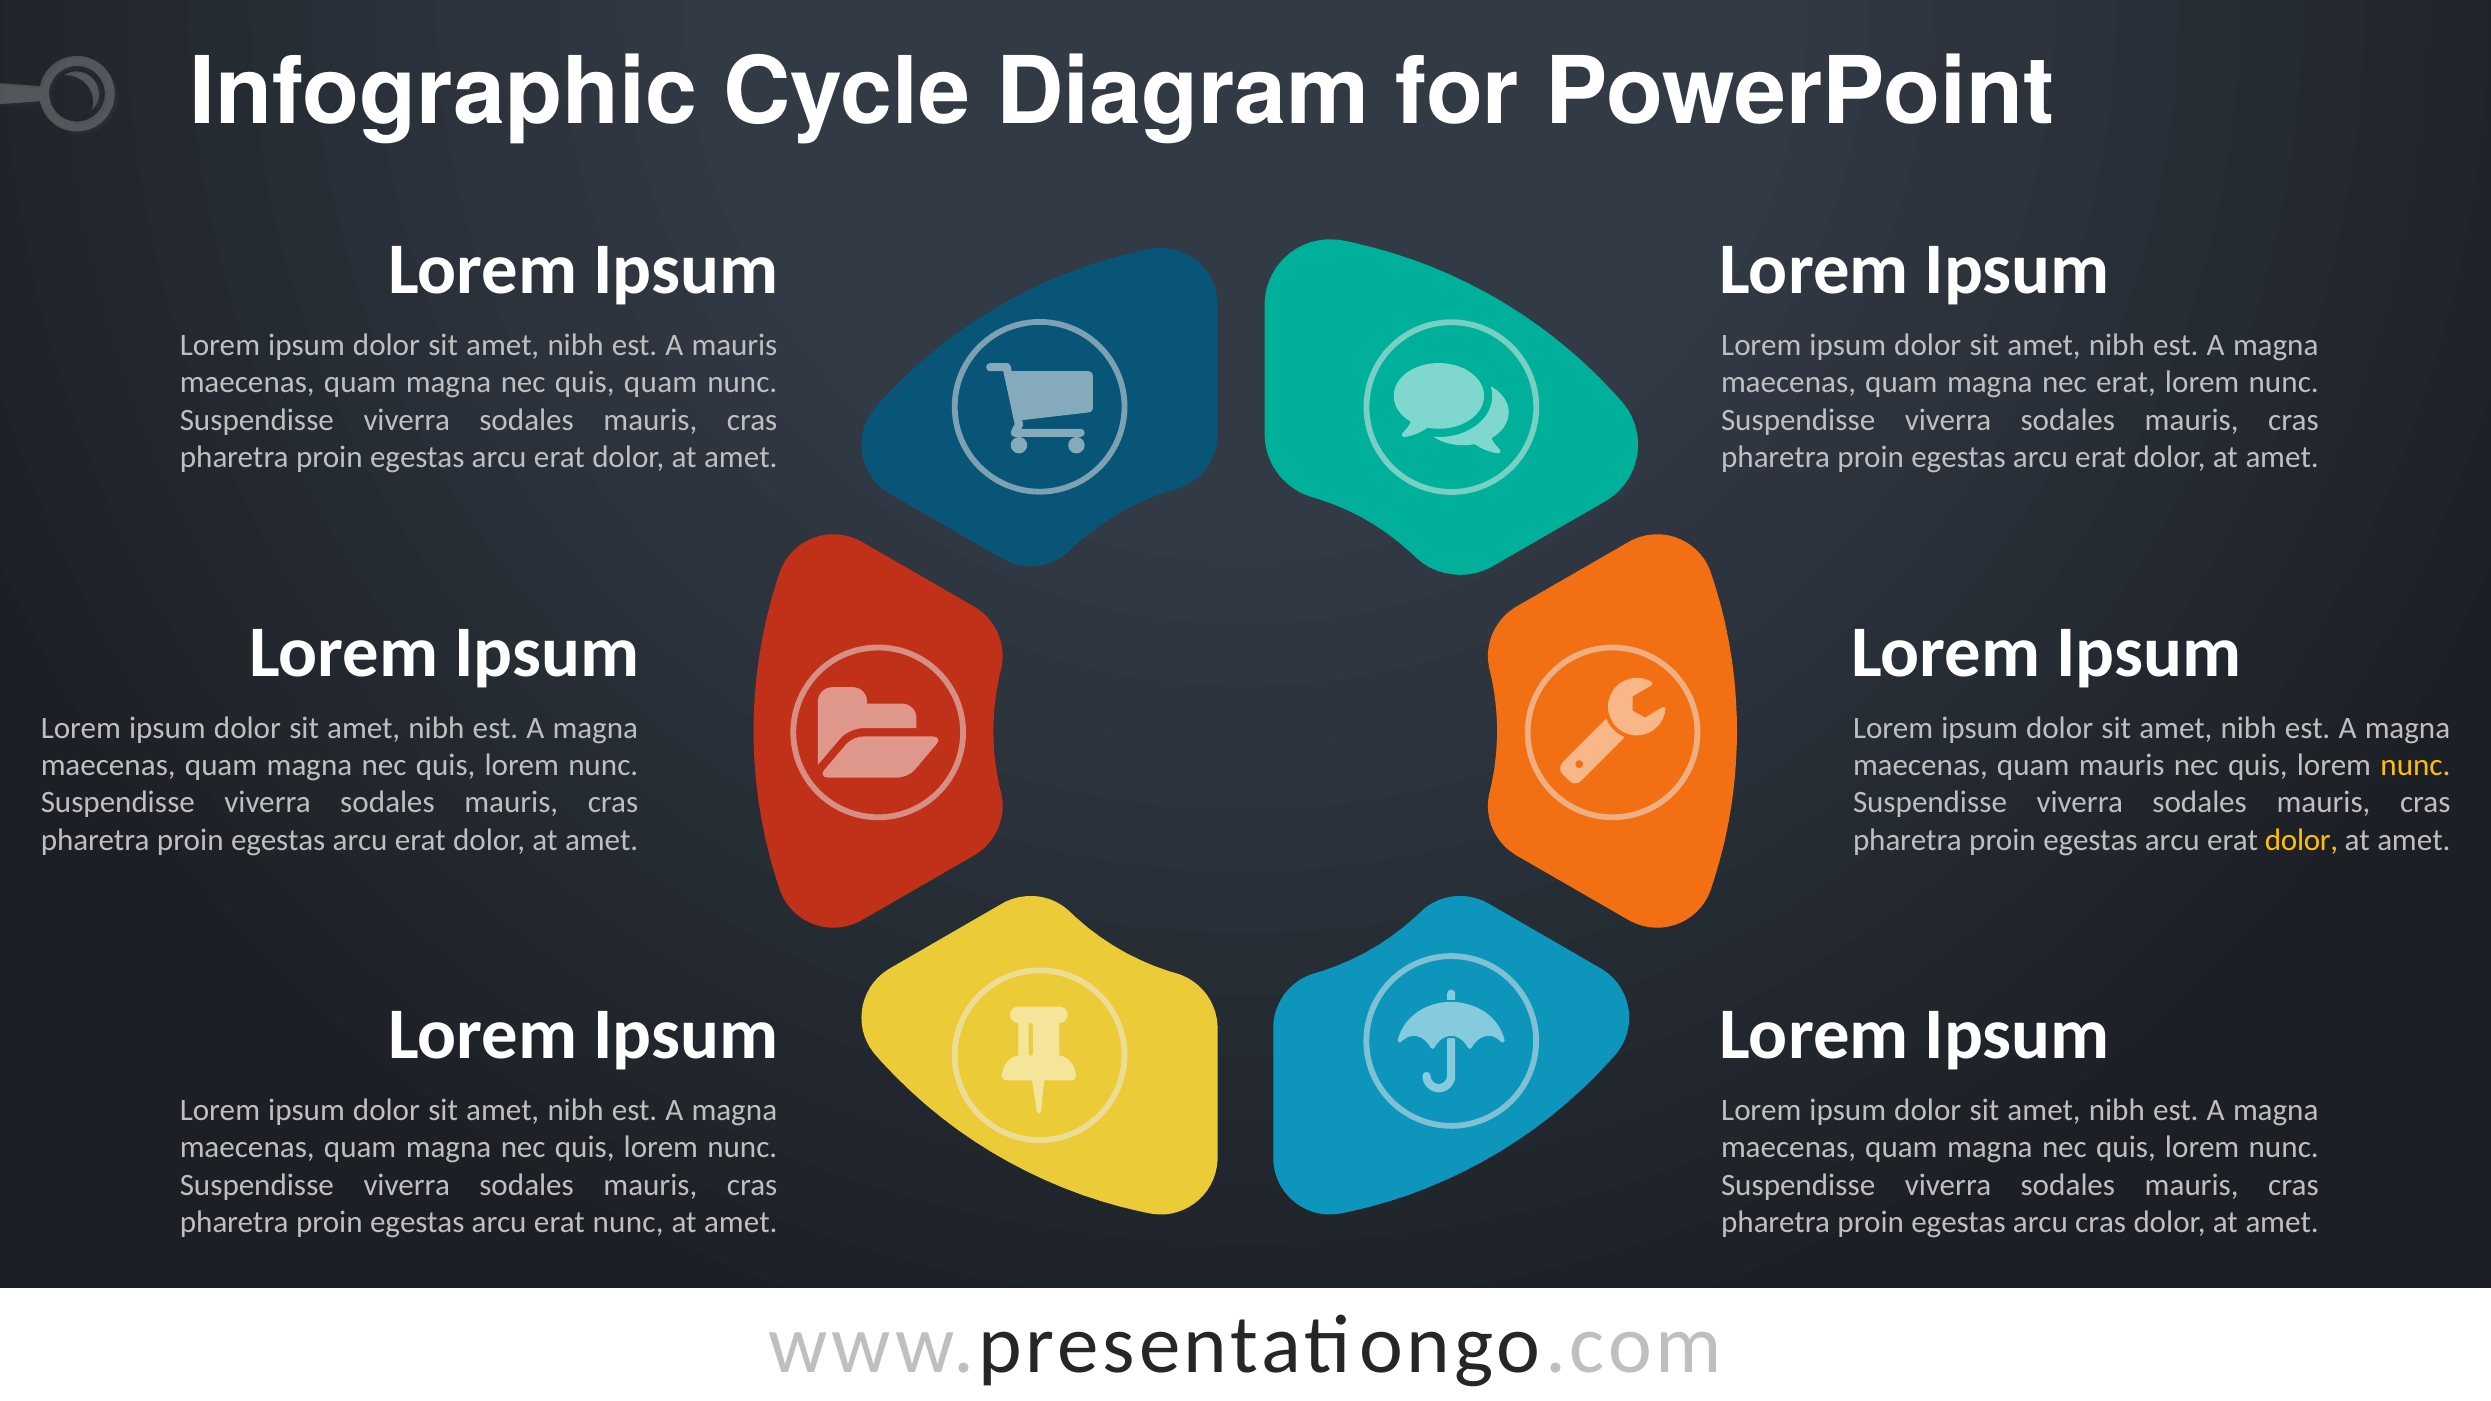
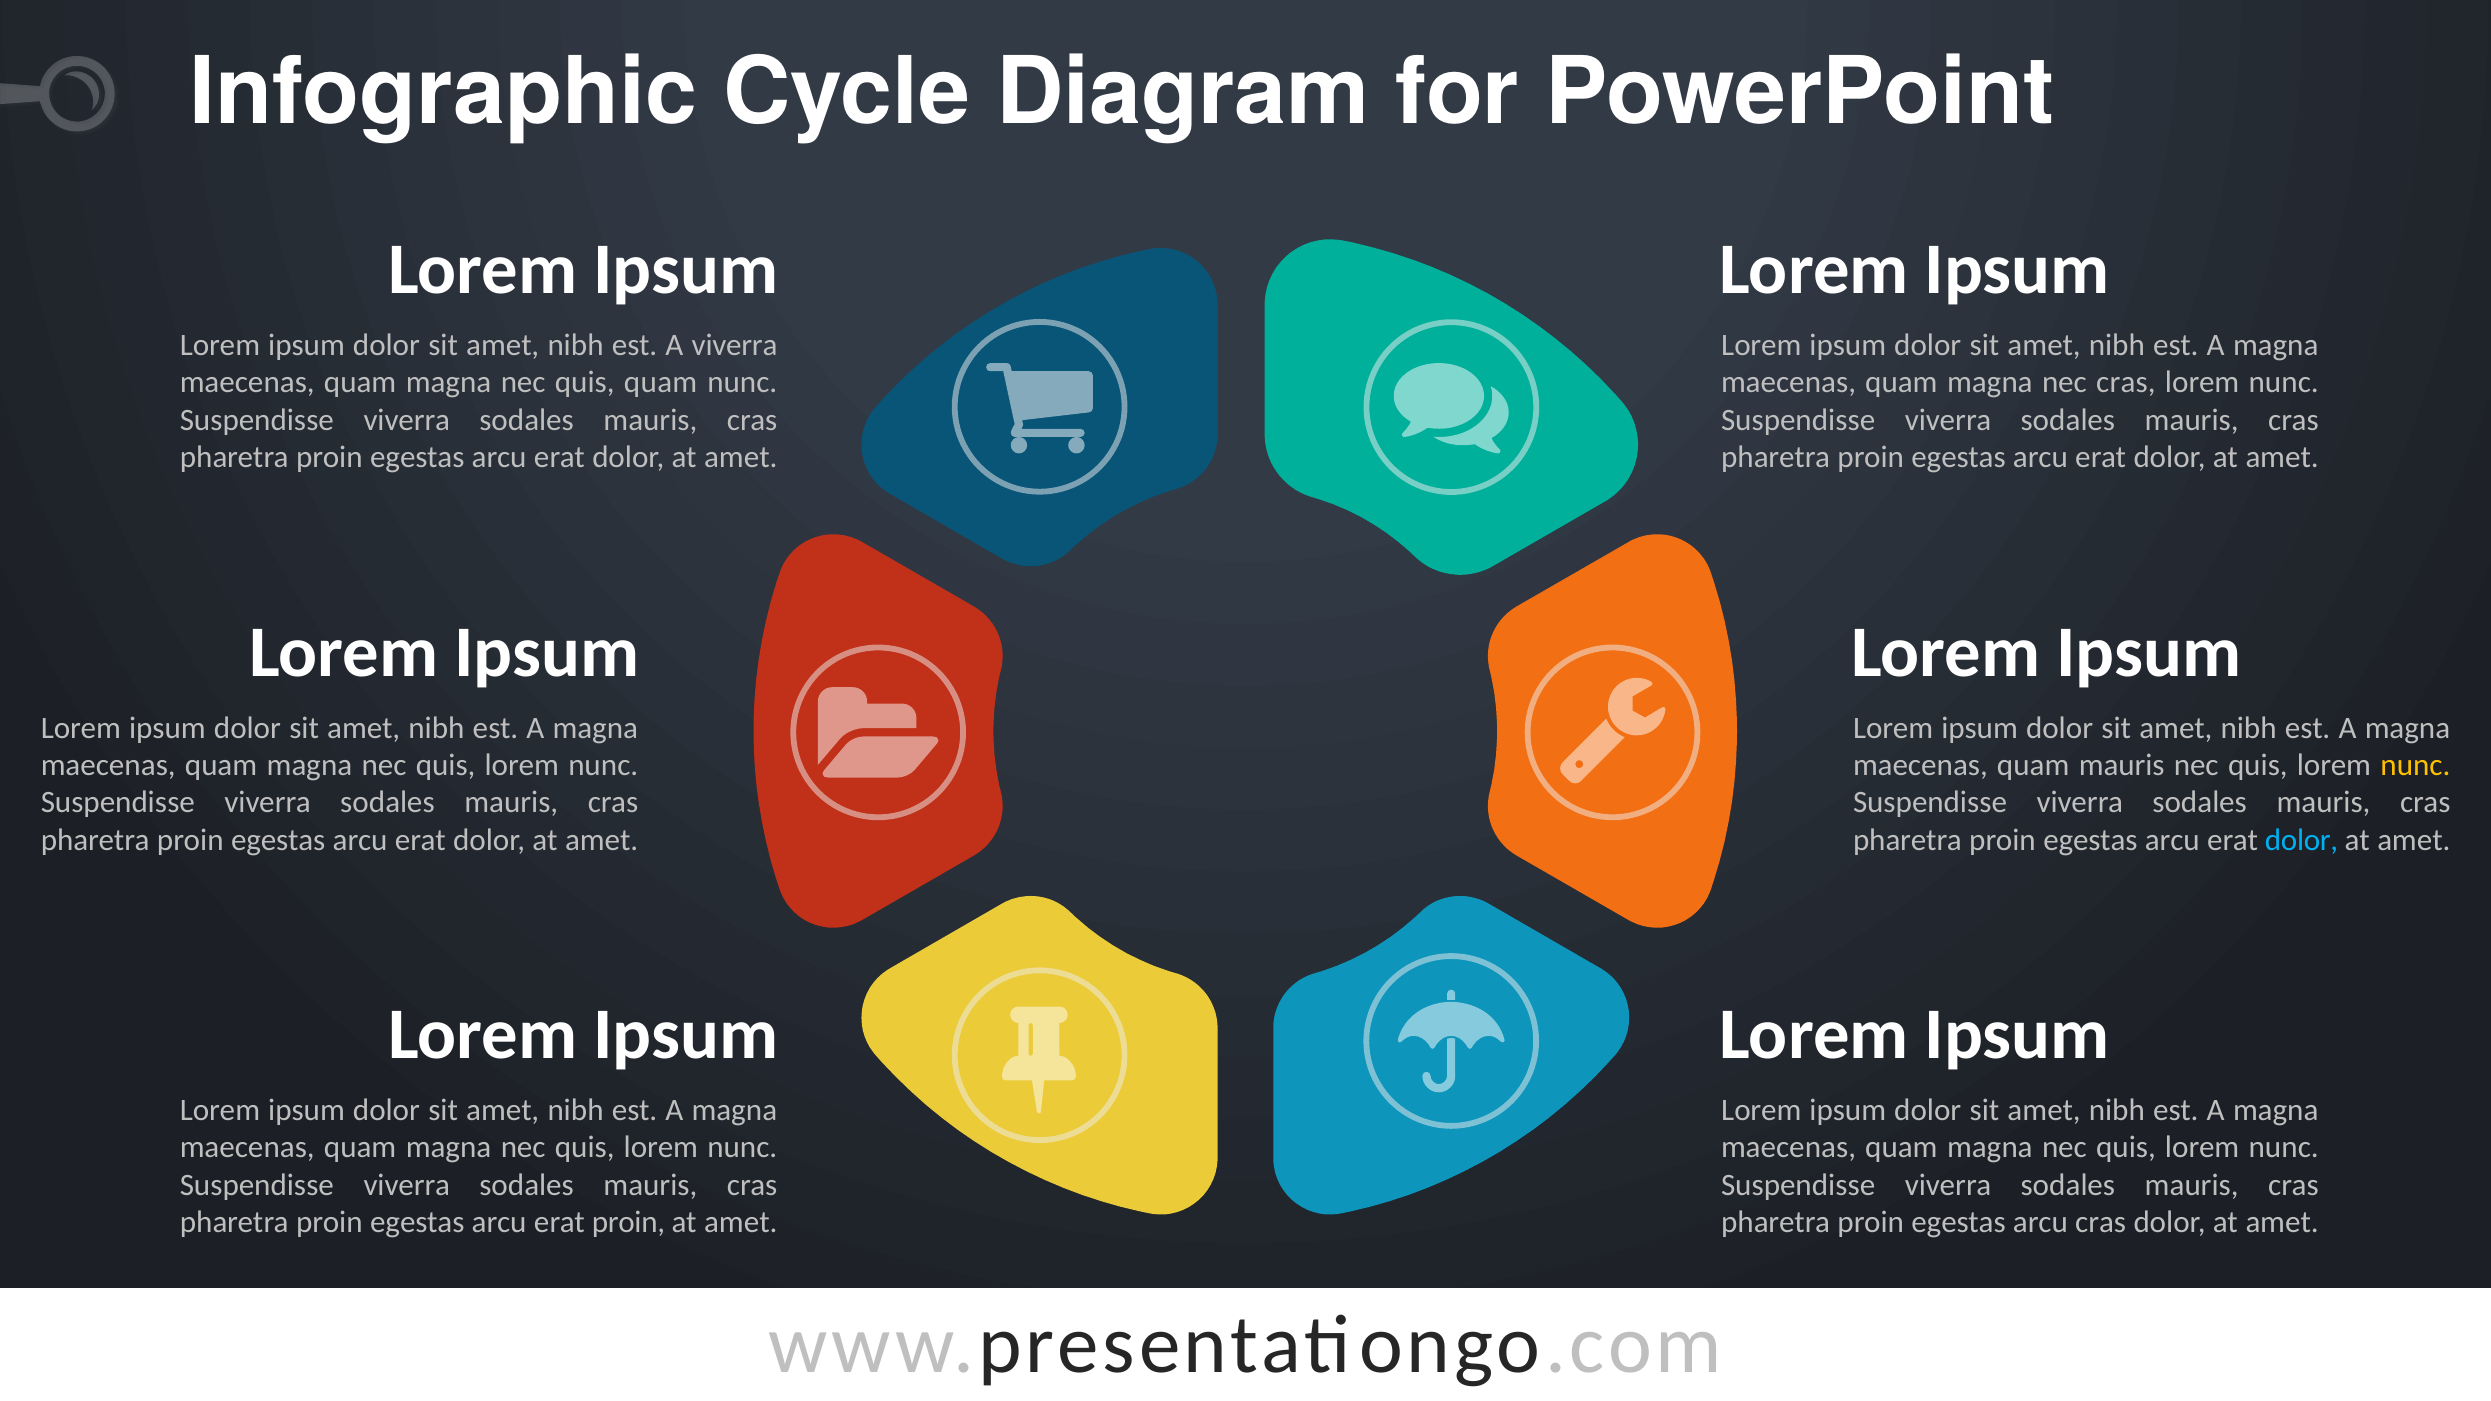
A mauris: mauris -> viverra
nec erat: erat -> cras
dolor at (2302, 840) colour: yellow -> light blue
erat nunc: nunc -> proin
